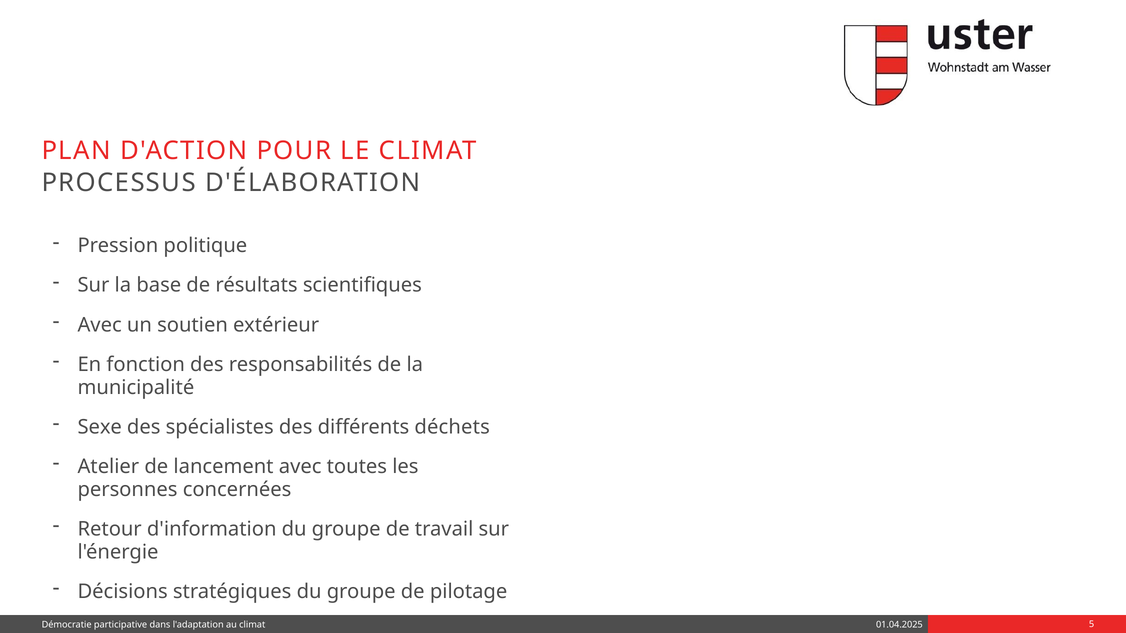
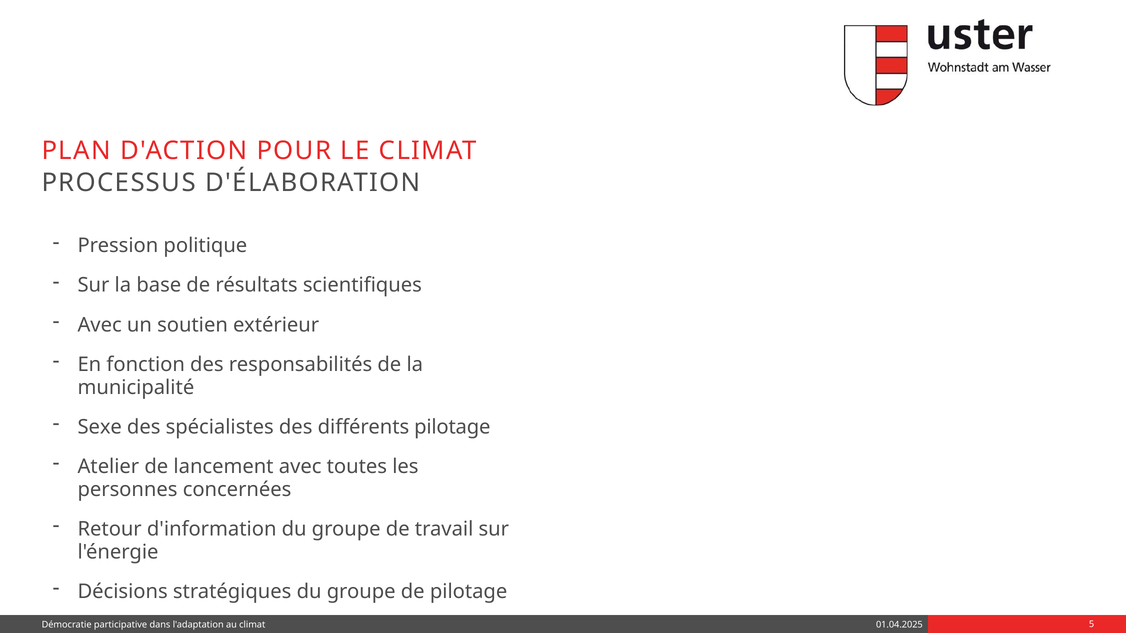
différents déchets: déchets -> pilotage
